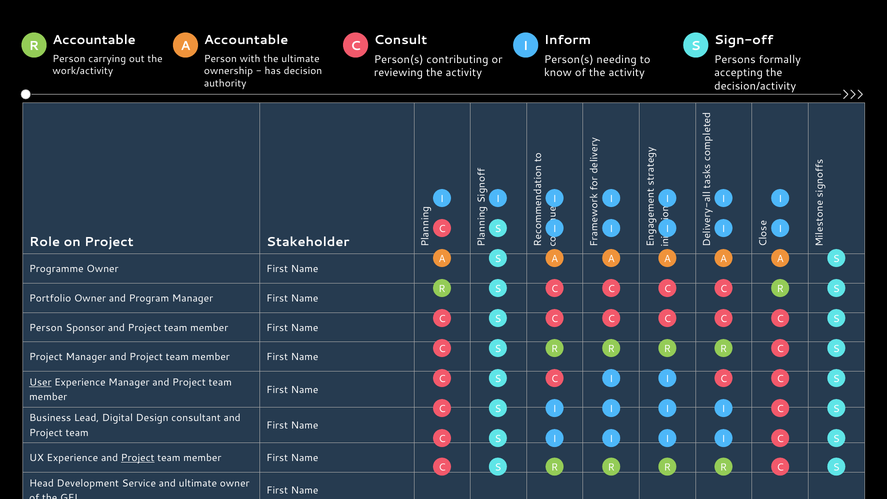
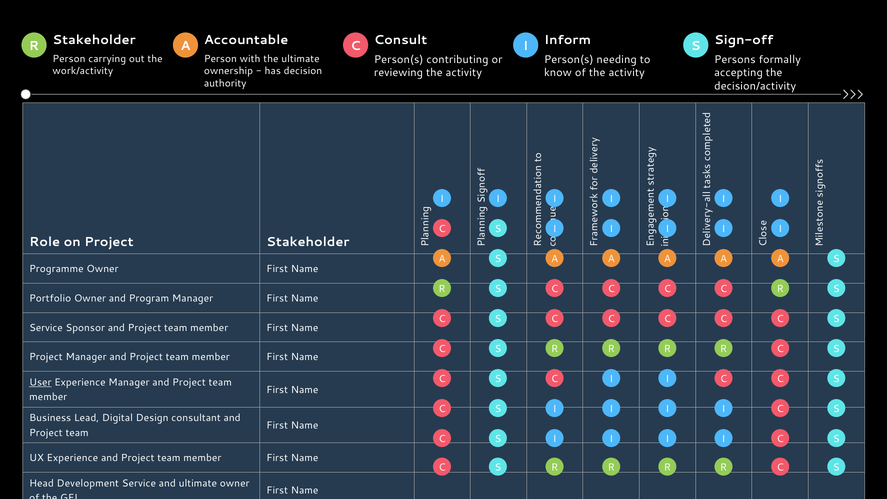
Accountable at (94, 40): Accountable -> Stakeholder
Person at (46, 328): Person -> Service
Project at (138, 458) underline: present -> none
